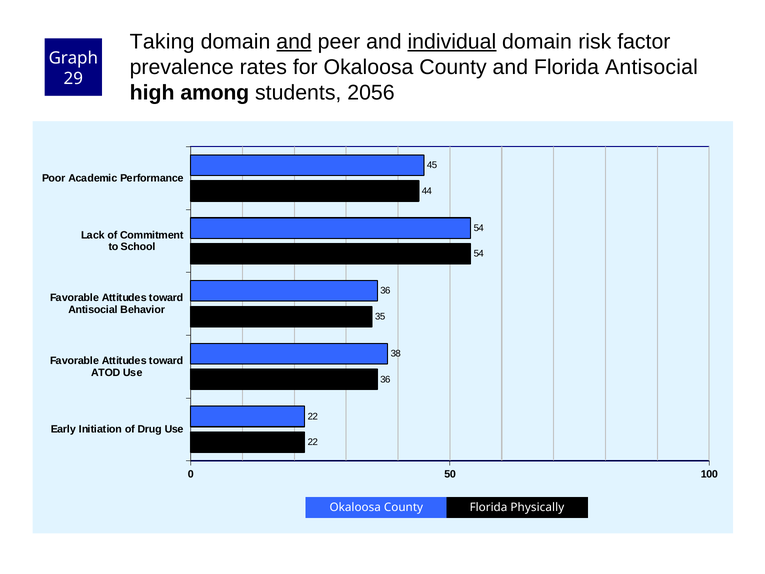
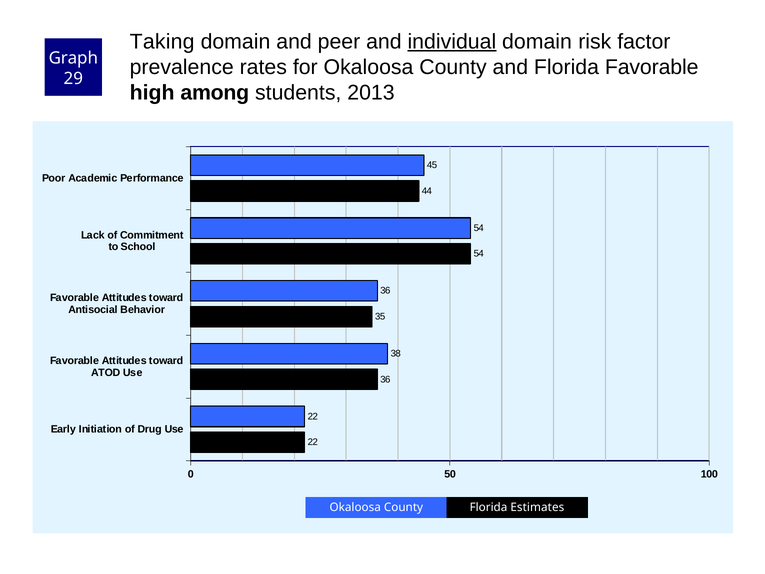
and at (294, 42) underline: present -> none
Florida Antisocial: Antisocial -> Favorable
2056: 2056 -> 2013
Physically: Physically -> Estimates
